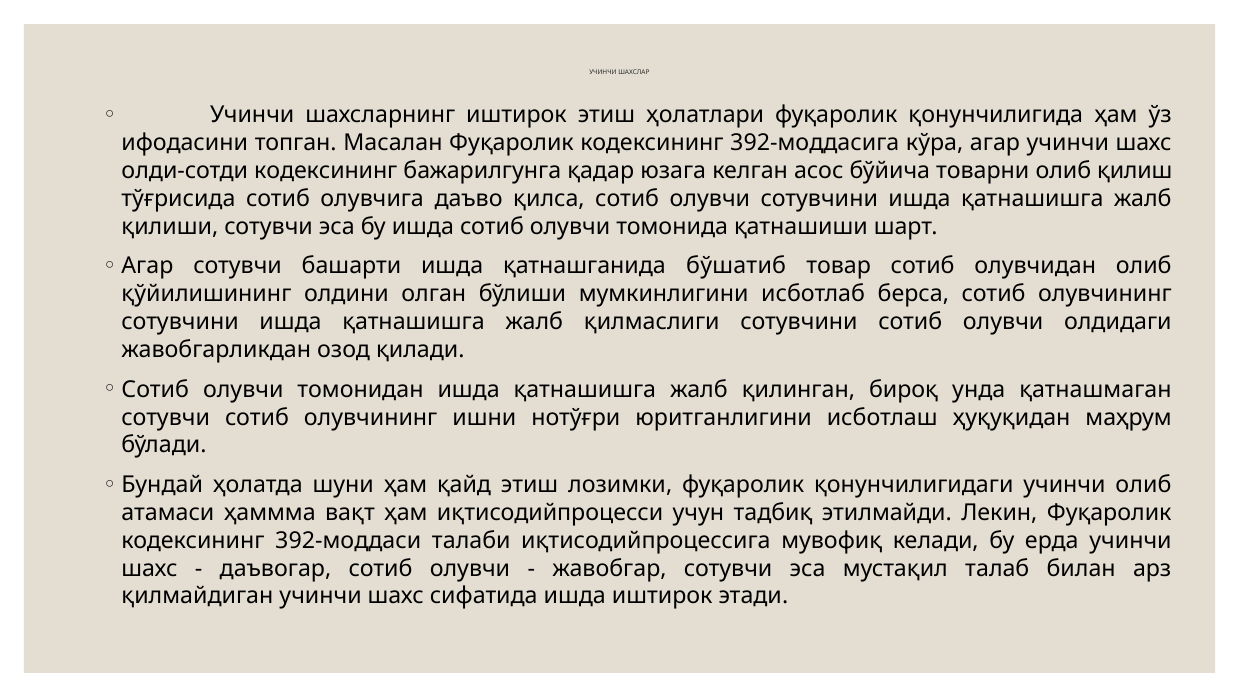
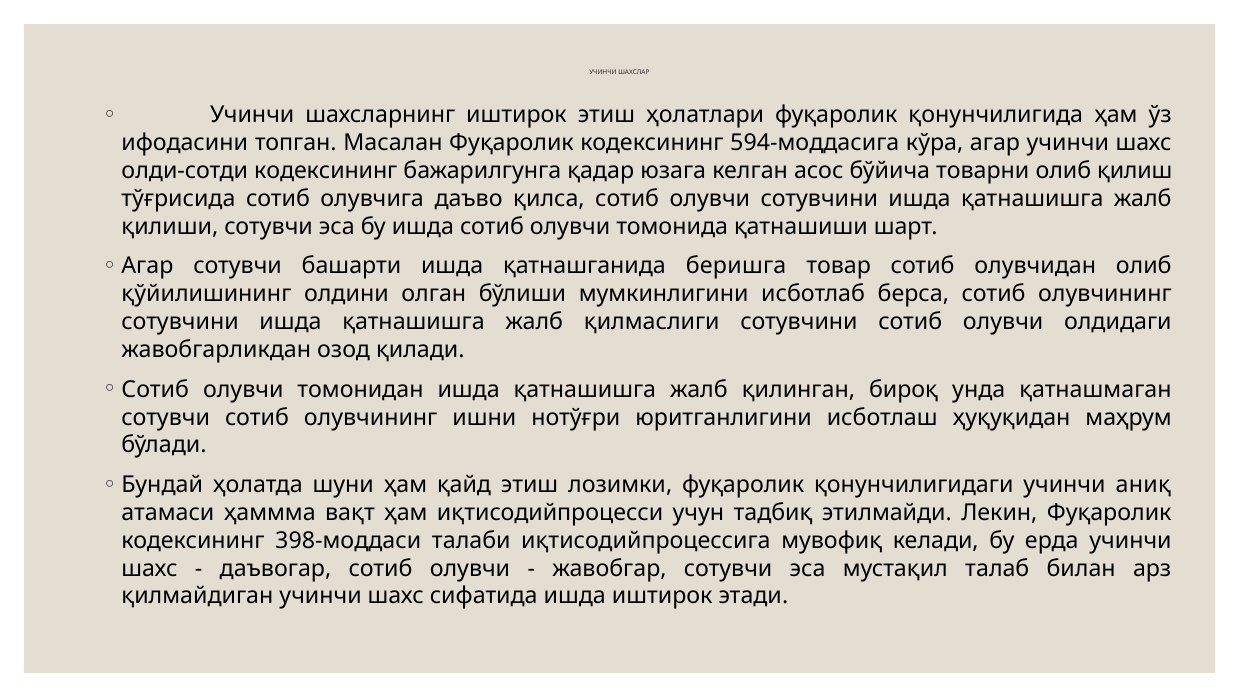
392-моддасига: 392-моддасига -> 594-моддасига
бўшатиб: бўшатиб -> беришга
учинчи олиб: олиб -> аниқ
392-моддаси: 392-моддаси -> 398-моддаси
